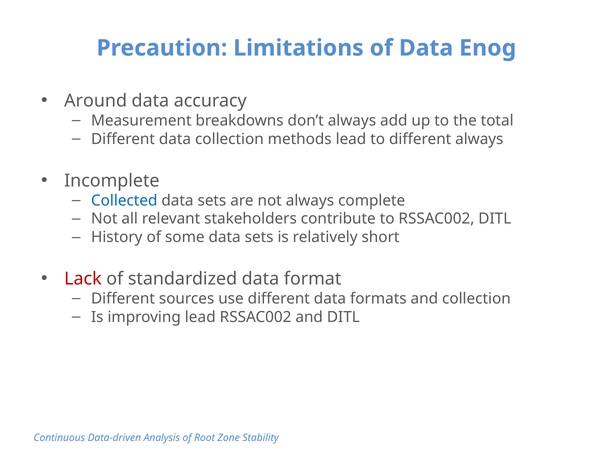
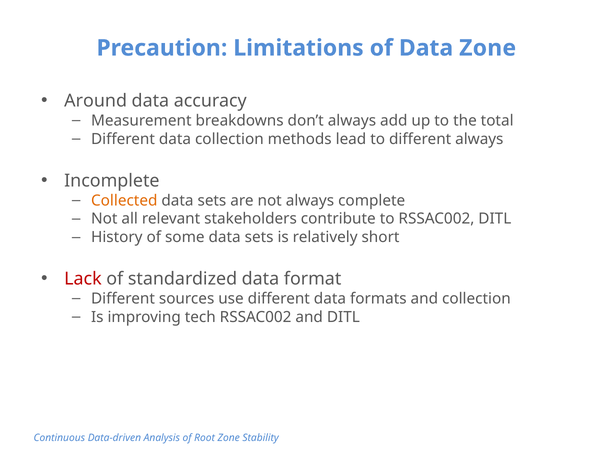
Data Enog: Enog -> Zone
Collected colour: blue -> orange
improving lead: lead -> tech
